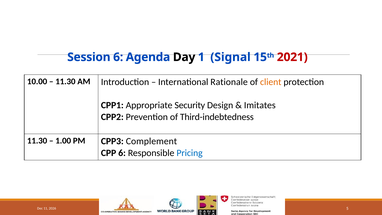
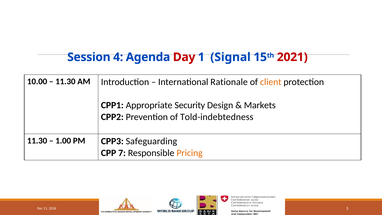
Session 6: 6 -> 4
Day colour: black -> red
Imitates: Imitates -> Markets
Third-indebtedness: Third-indebtedness -> Told-indebtedness
Complement: Complement -> Safeguarding
CPP 6: 6 -> 7
Pricing colour: blue -> orange
